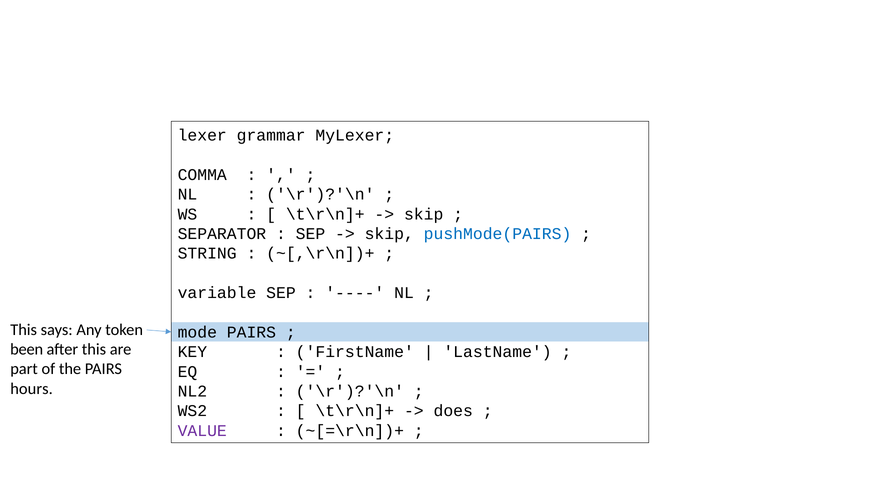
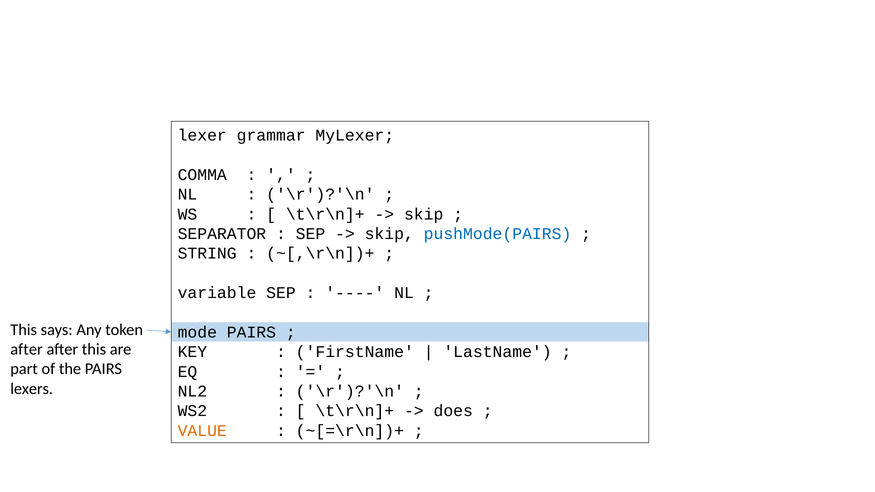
been at (27, 349): been -> after
hours: hours -> lexers
VALUE colour: purple -> orange
